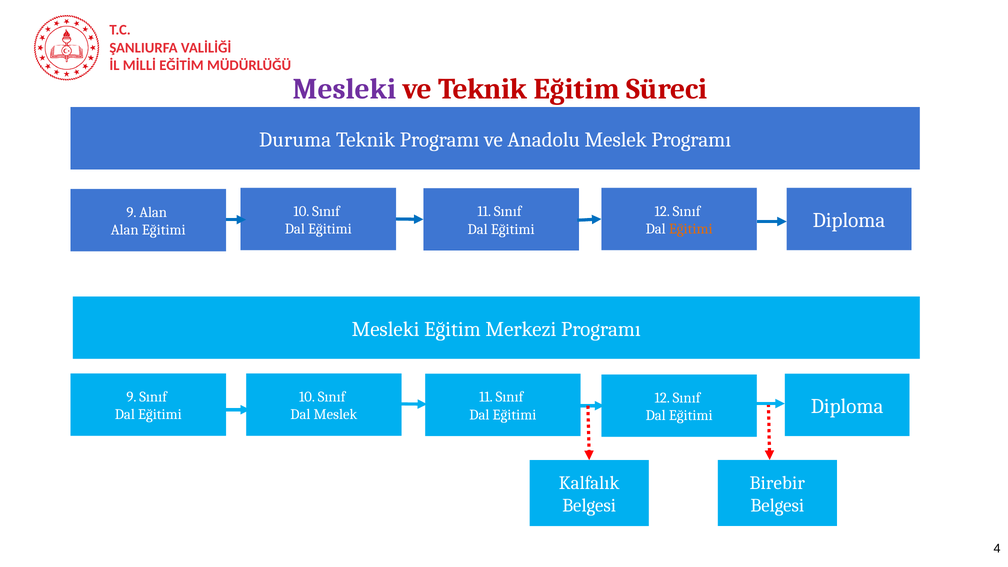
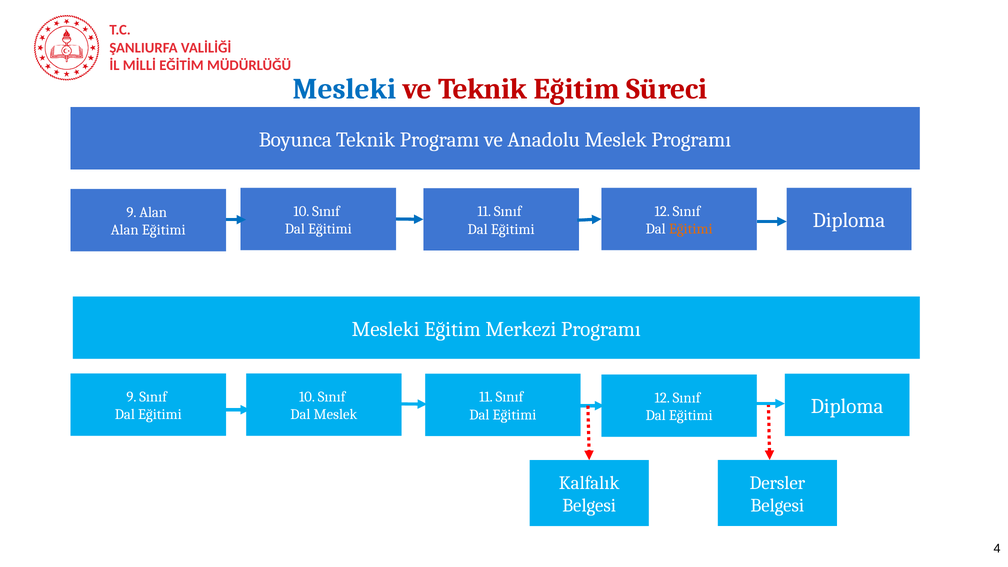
Mesleki at (345, 89) colour: purple -> blue
Duruma: Duruma -> Boyunca
Birebir: Birebir -> Dersler
